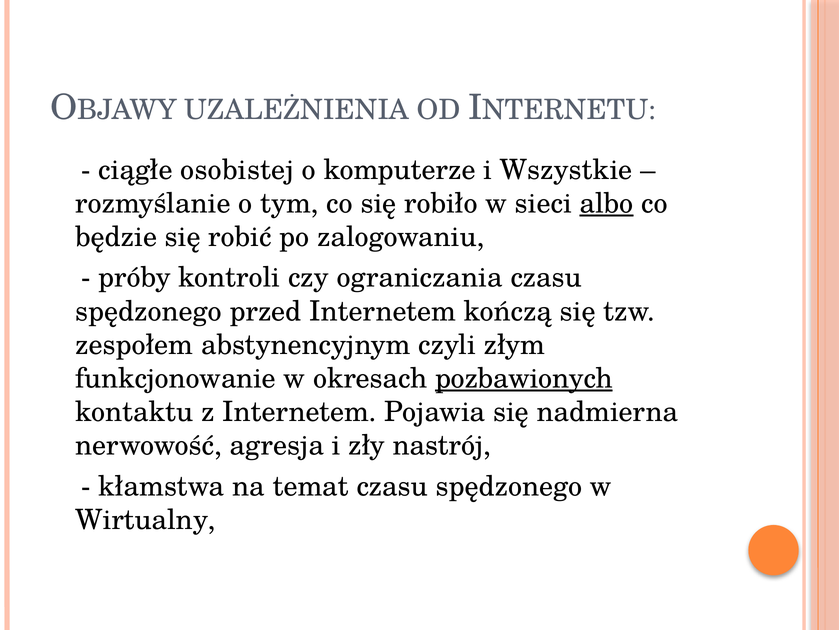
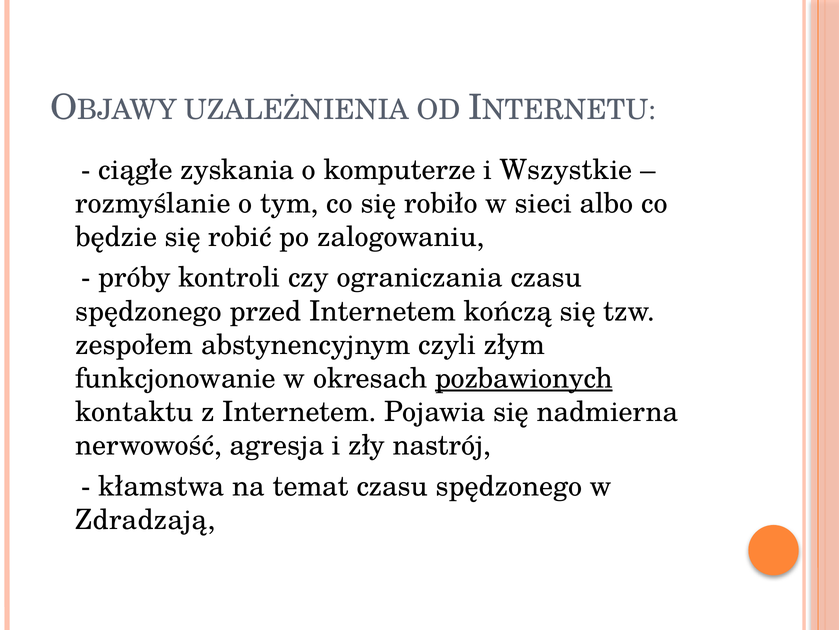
osobistej: osobistej -> zyskania
albo underline: present -> none
Wirtualny: Wirtualny -> Zdradzają
